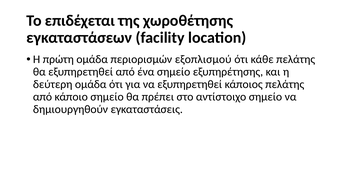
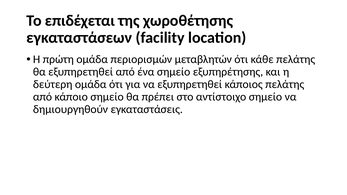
εξοπλισμού: εξοπλισμού -> μεταβλητών
